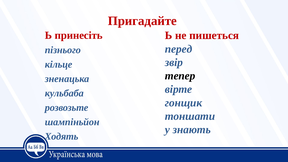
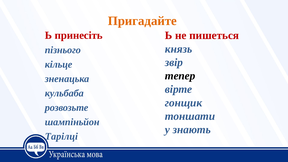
Пригадайте colour: red -> orange
перед: перед -> князь
Ходять: Ходять -> Тарілці
